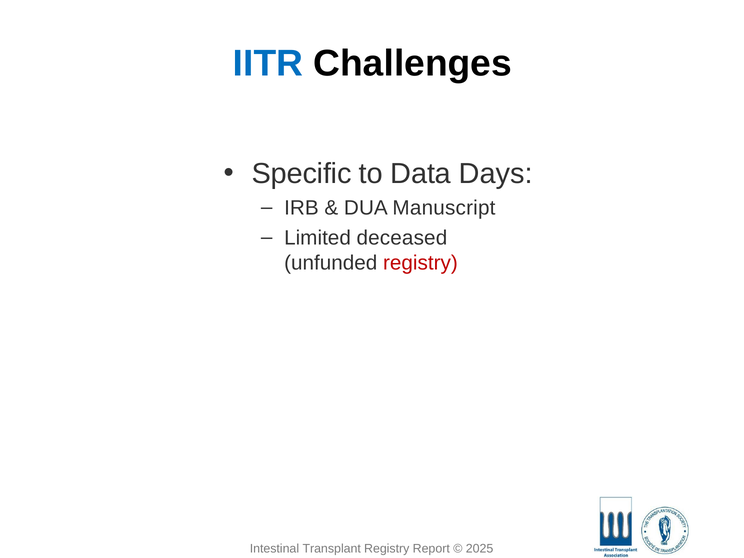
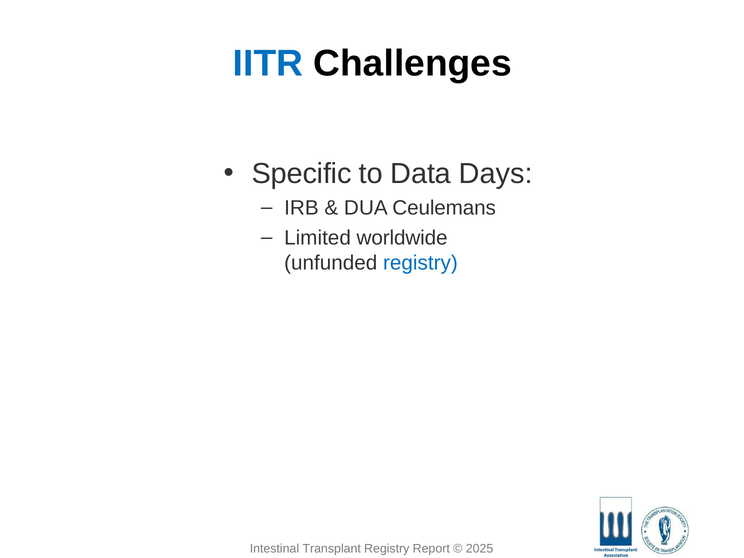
Manuscript: Manuscript -> Ceulemans
deceased: deceased -> worldwide
registry at (420, 263) colour: red -> blue
